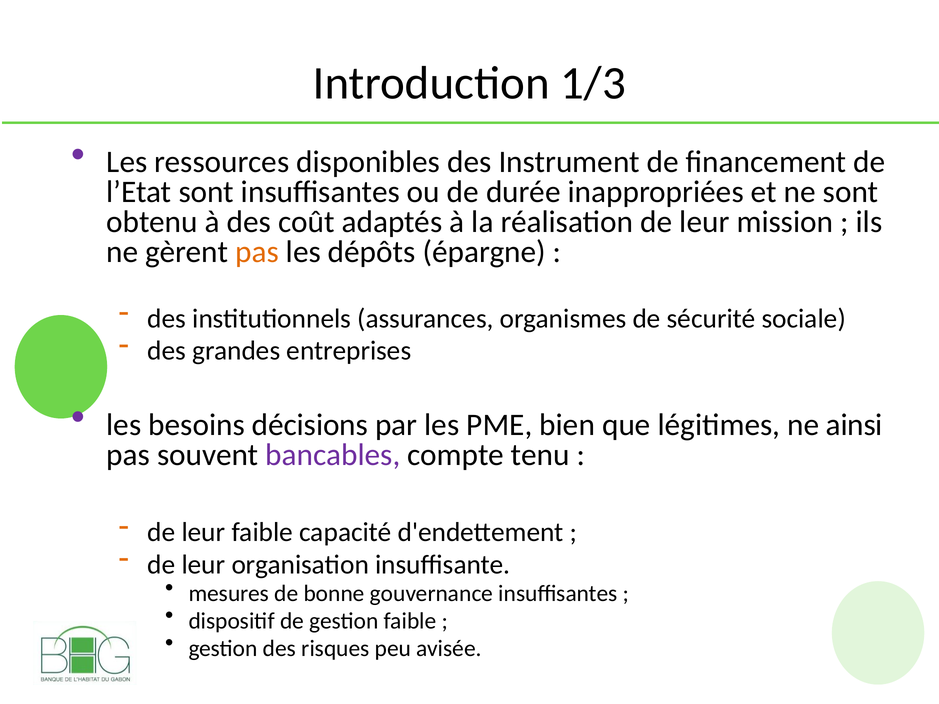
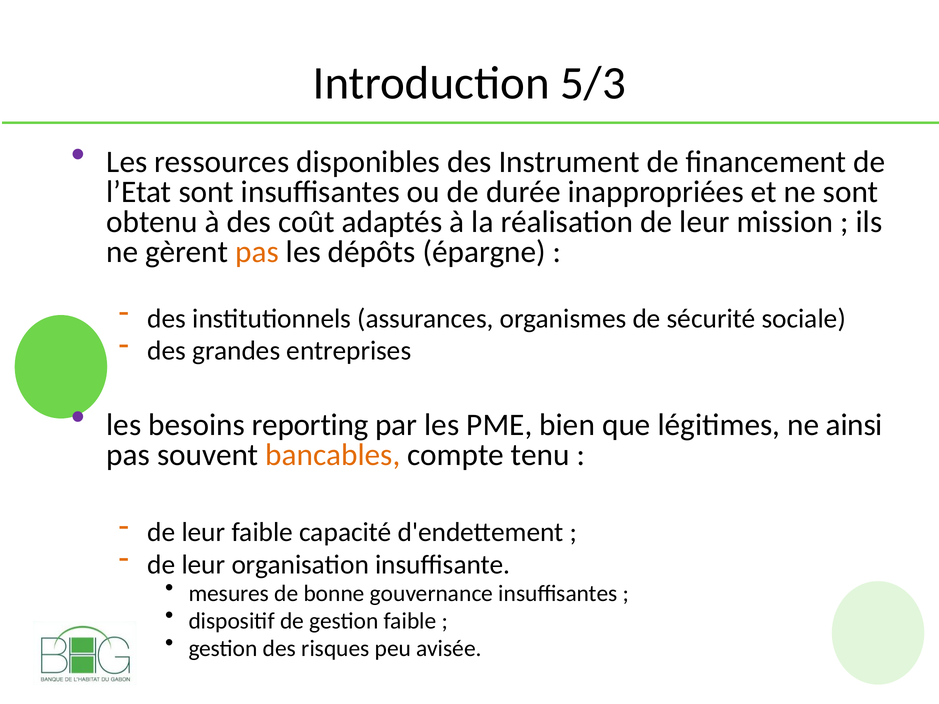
1/3: 1/3 -> 5/3
décisions: décisions -> reporting
bancables colour: purple -> orange
